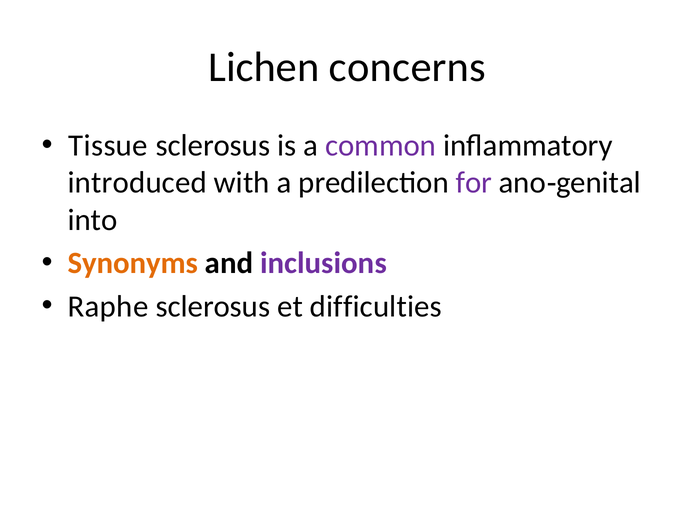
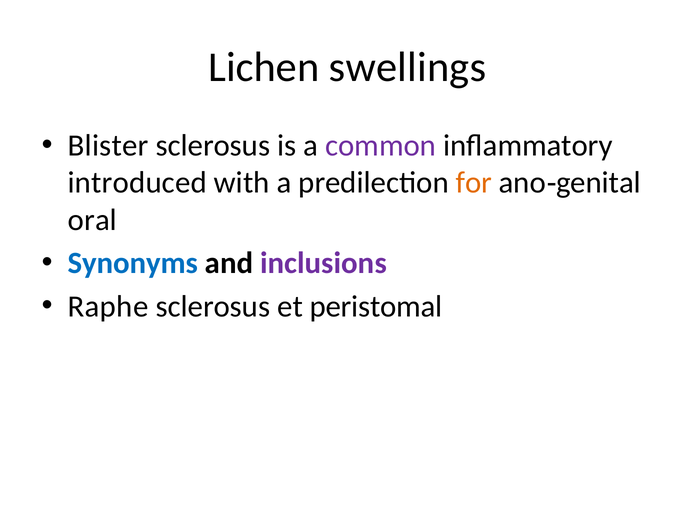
concerns: concerns -> swellings
Tissue: Tissue -> Blister
for colour: purple -> orange
into: into -> oral
Synonyms colour: orange -> blue
difficulties: difficulties -> peristomal
